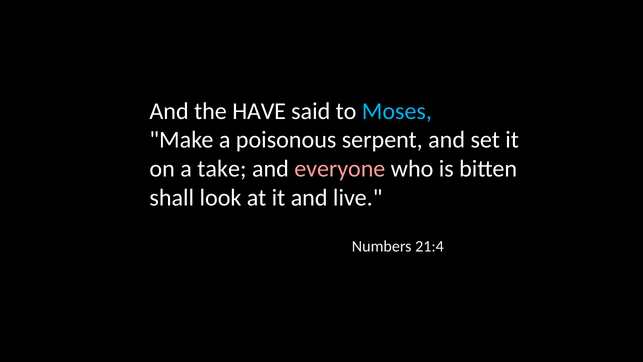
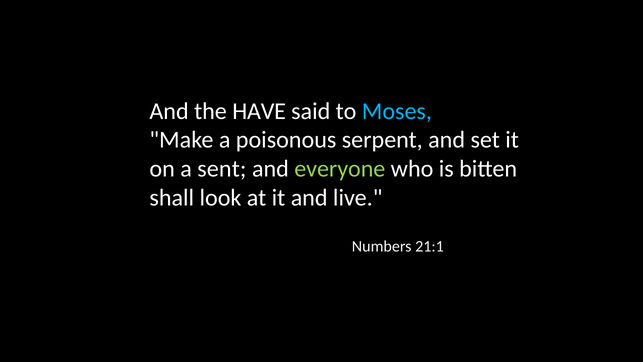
take: take -> sent
everyone colour: pink -> light green
21:4: 21:4 -> 21:1
